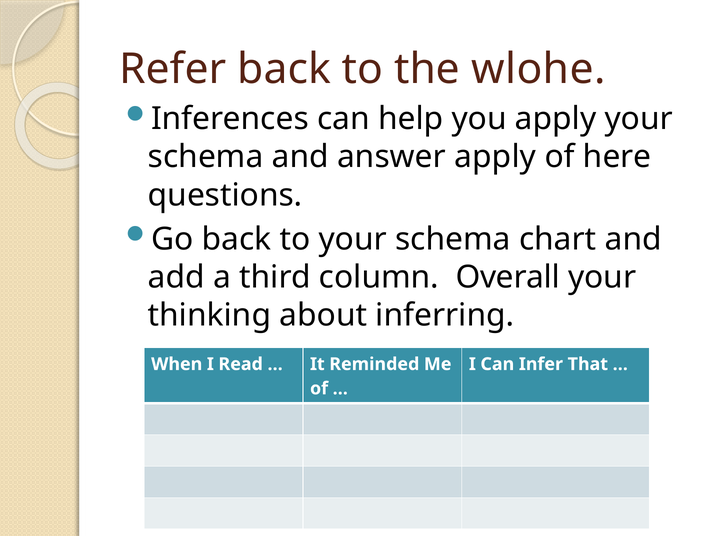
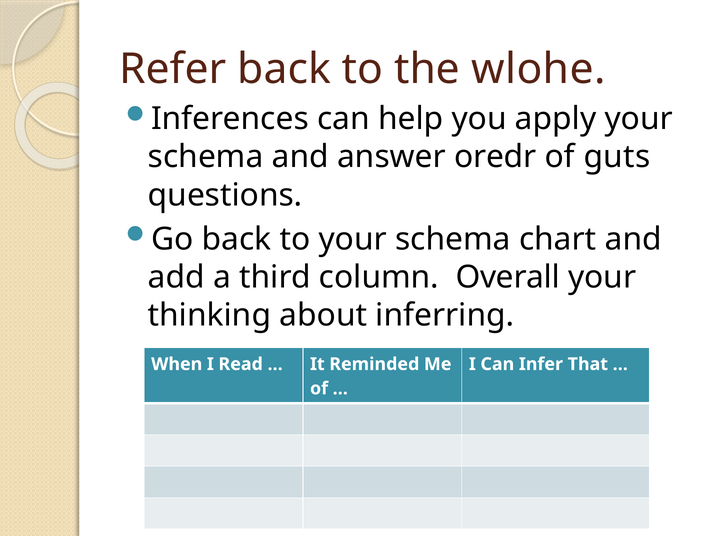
answer apply: apply -> oredr
here: here -> guts
